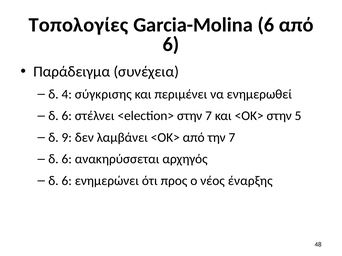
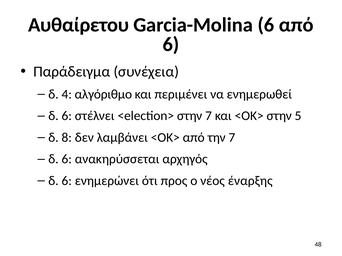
Τοπολογίες: Τοπολογίες -> Αυθαίρετου
σύγκρισης: σύγκρισης -> αλγόριθμο
9: 9 -> 8
